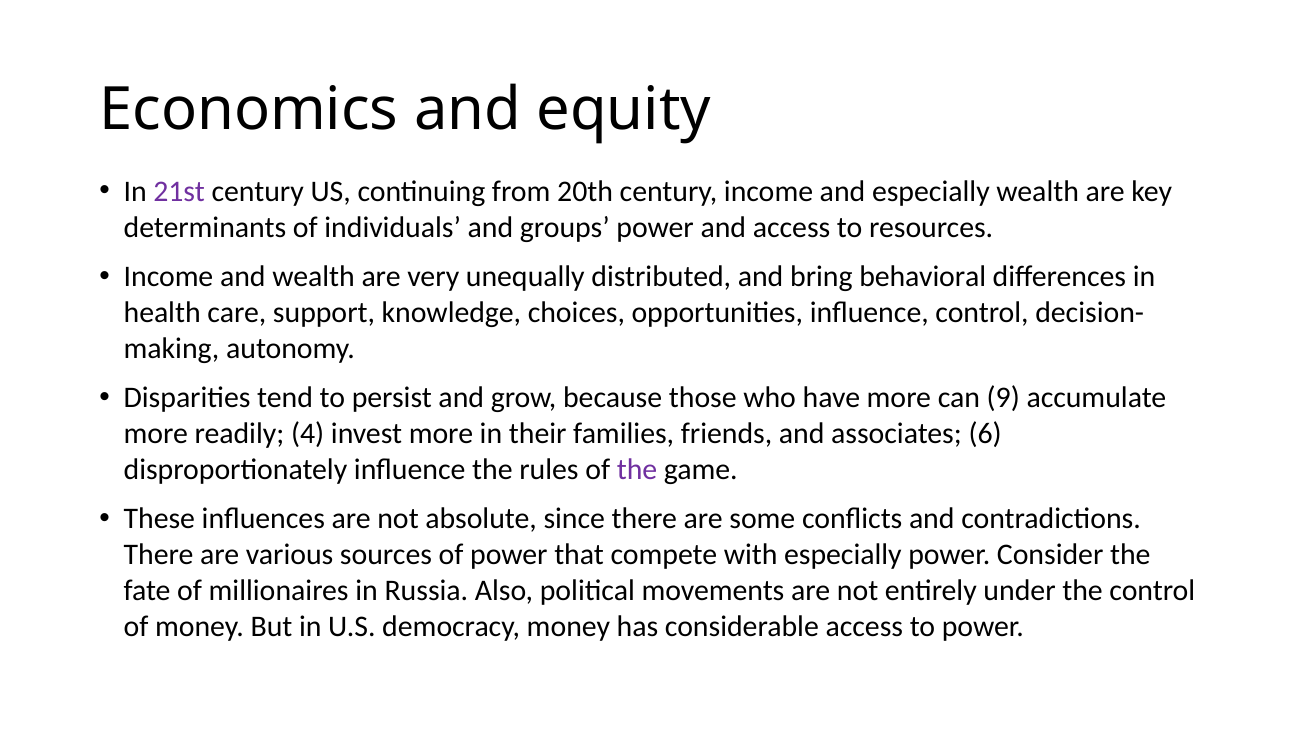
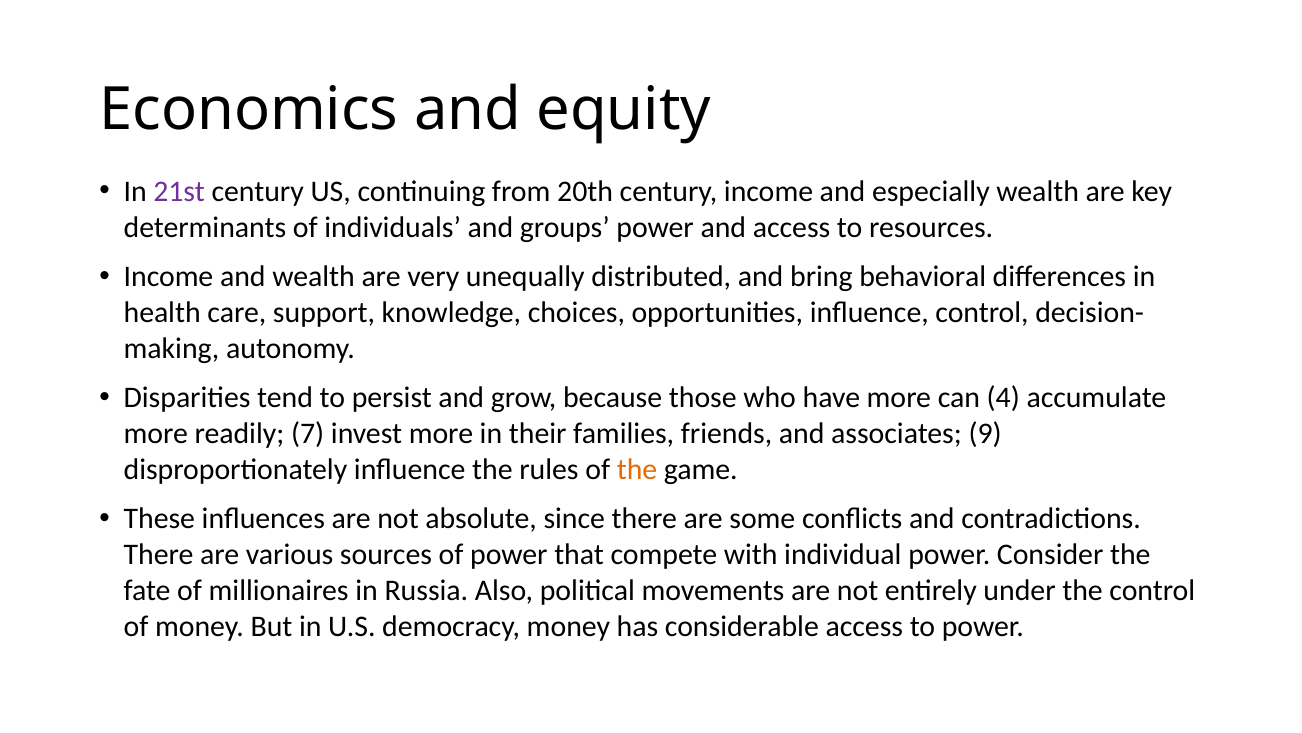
9: 9 -> 4
4: 4 -> 7
6: 6 -> 9
the at (637, 469) colour: purple -> orange
with especially: especially -> individual
